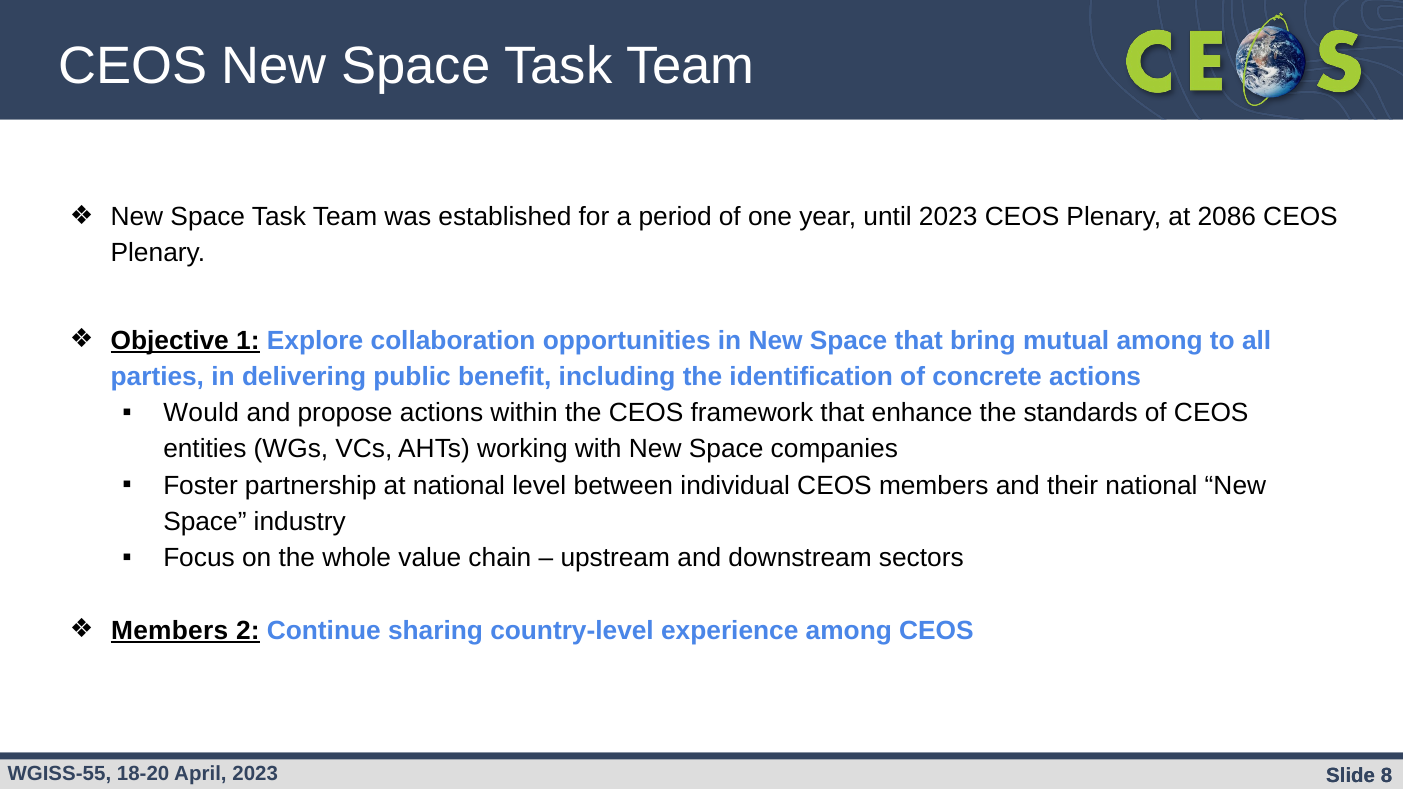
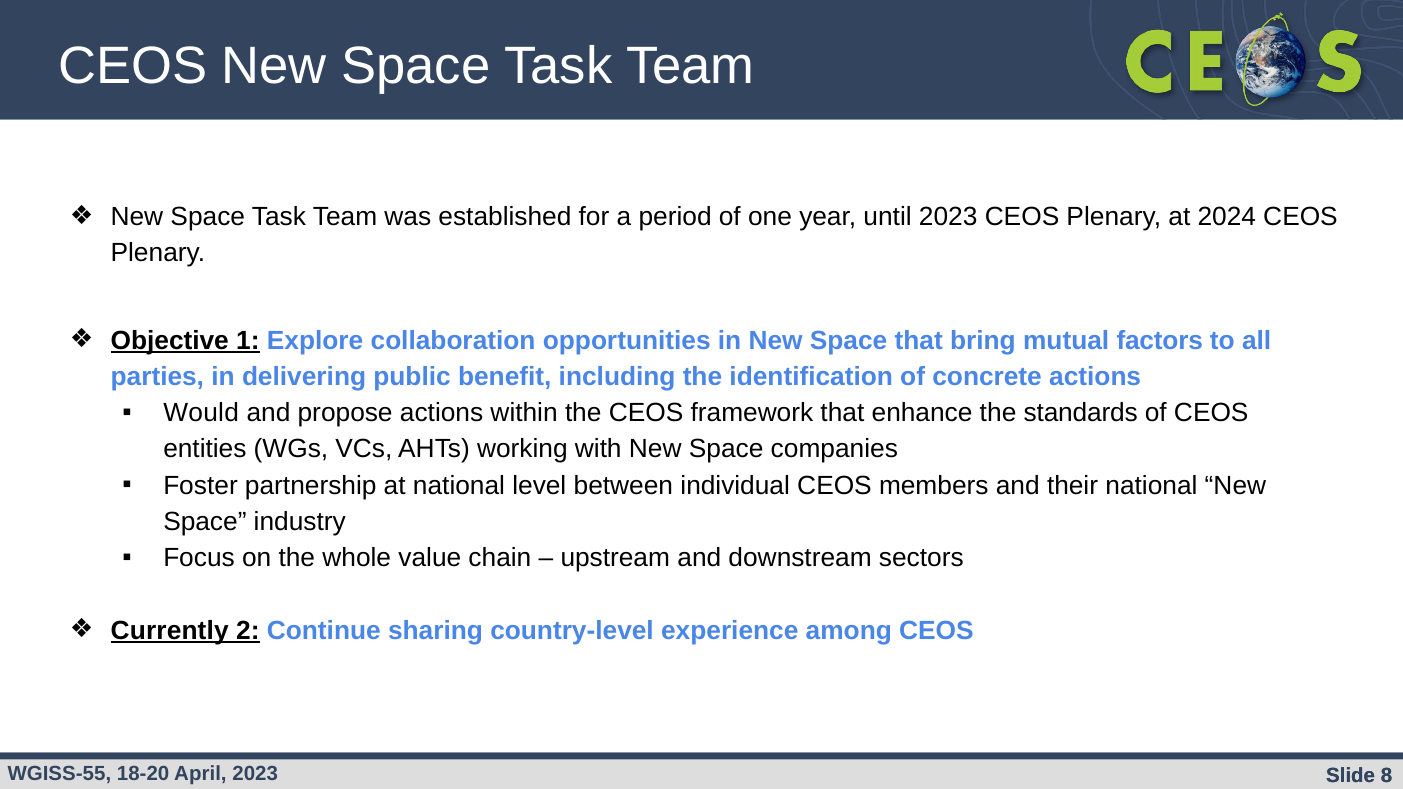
2086: 2086 -> 2024
mutual among: among -> factors
Members at (170, 631): Members -> Currently
